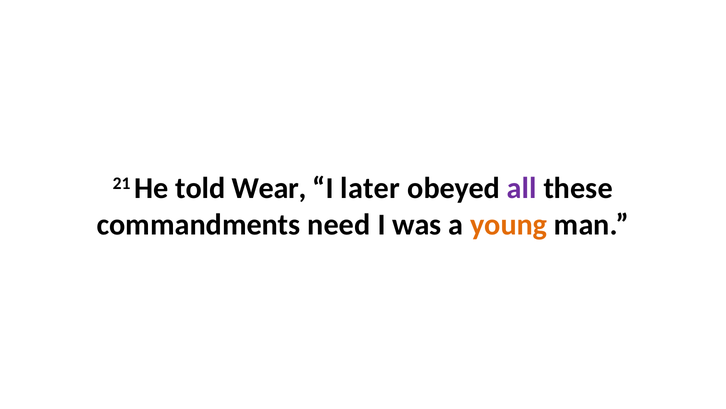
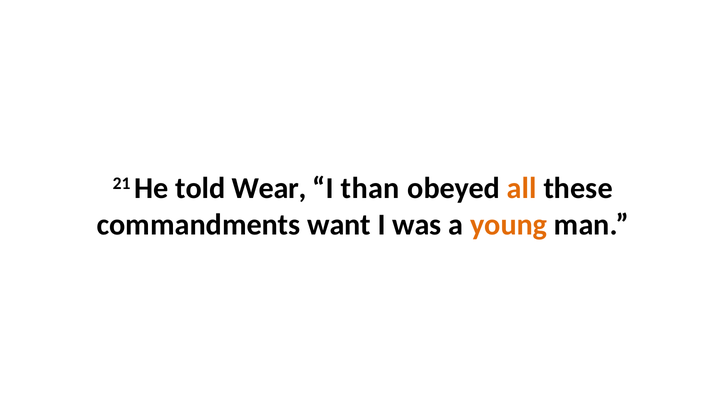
later: later -> than
all colour: purple -> orange
need: need -> want
